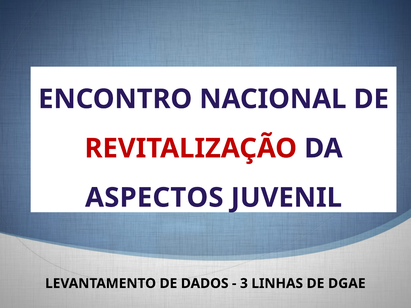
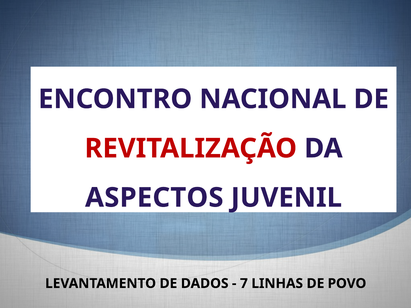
3: 3 -> 7
DGAE: DGAE -> POVO
